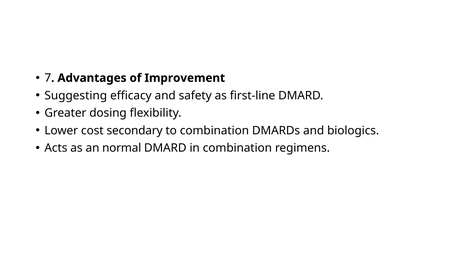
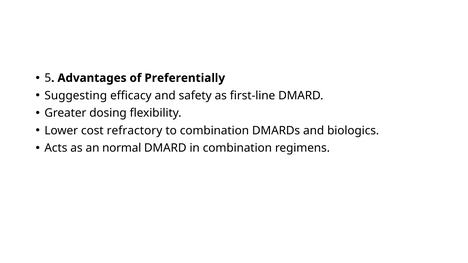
7: 7 -> 5
Improvement: Improvement -> Preferentially
secondary: secondary -> refractory
